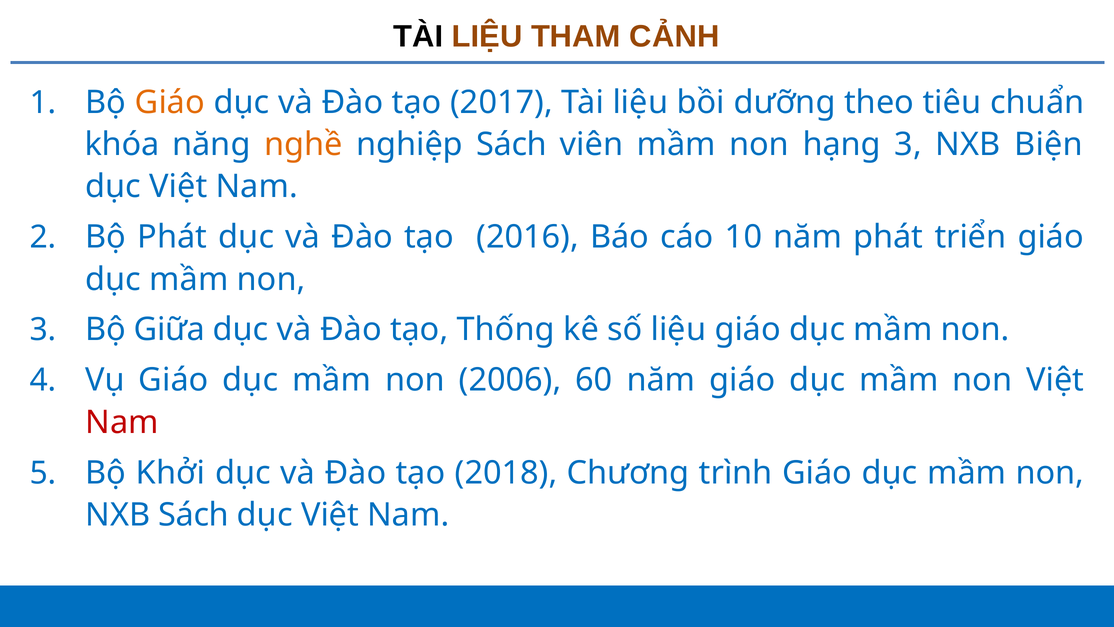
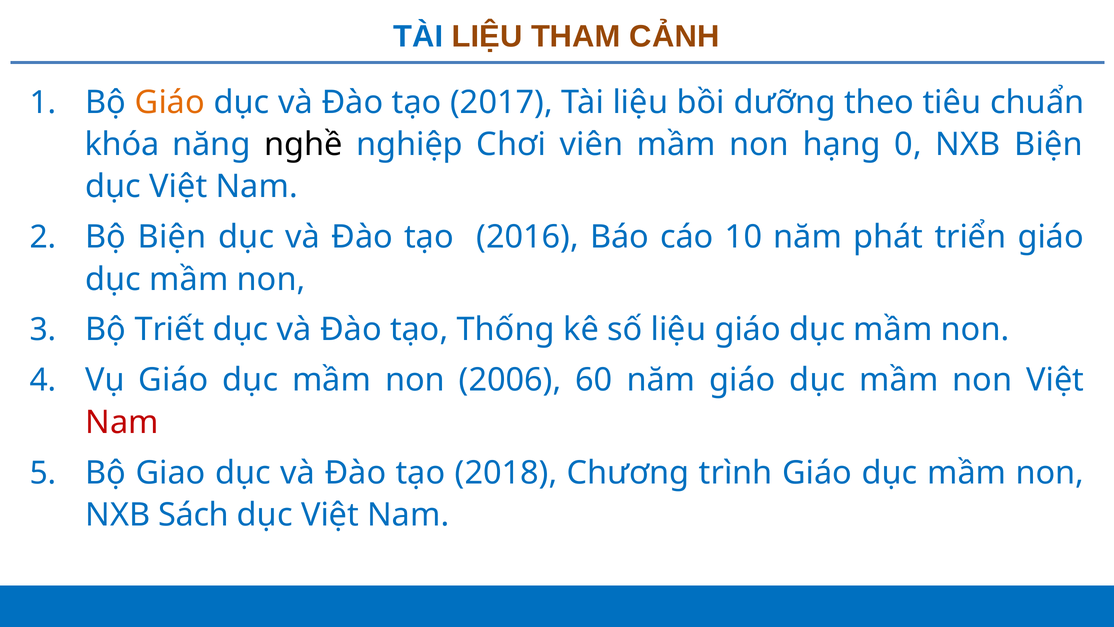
TÀI at (418, 37) colour: black -> blue
nghề colour: orange -> black
nghiệp Sách: Sách -> Chơi
hạng 3: 3 -> 0
Bộ Phát: Phát -> Biện
Giữa: Giữa -> Triết
Khởi: Khởi -> Giao
